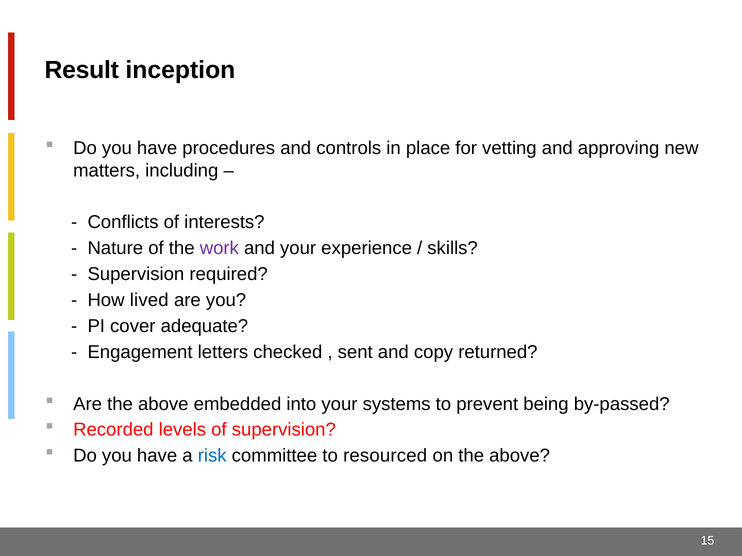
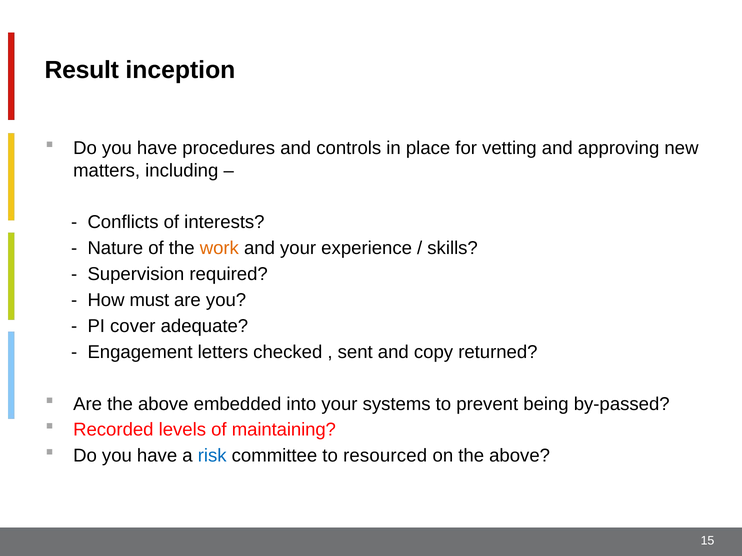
work colour: purple -> orange
lived: lived -> must
of supervision: supervision -> maintaining
